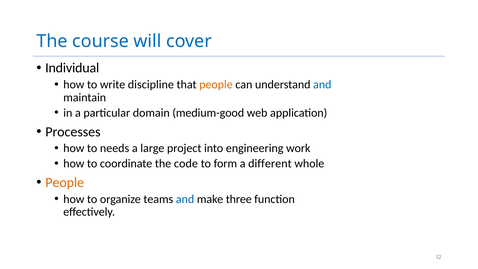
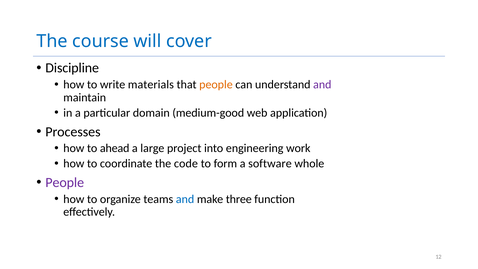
Individual: Individual -> Discipline
discipline: discipline -> materials
and at (322, 85) colour: blue -> purple
needs: needs -> ahead
different: different -> software
People at (65, 182) colour: orange -> purple
